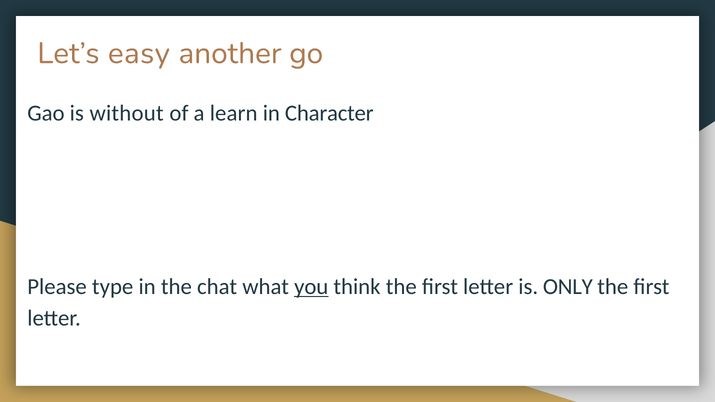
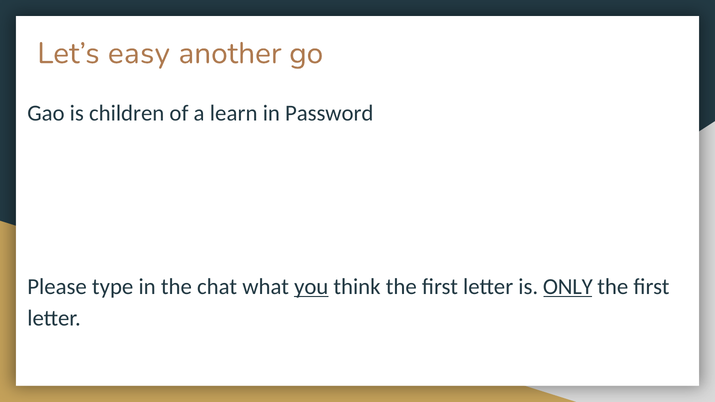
without: without -> children
Character: Character -> Password
ONLY underline: none -> present
